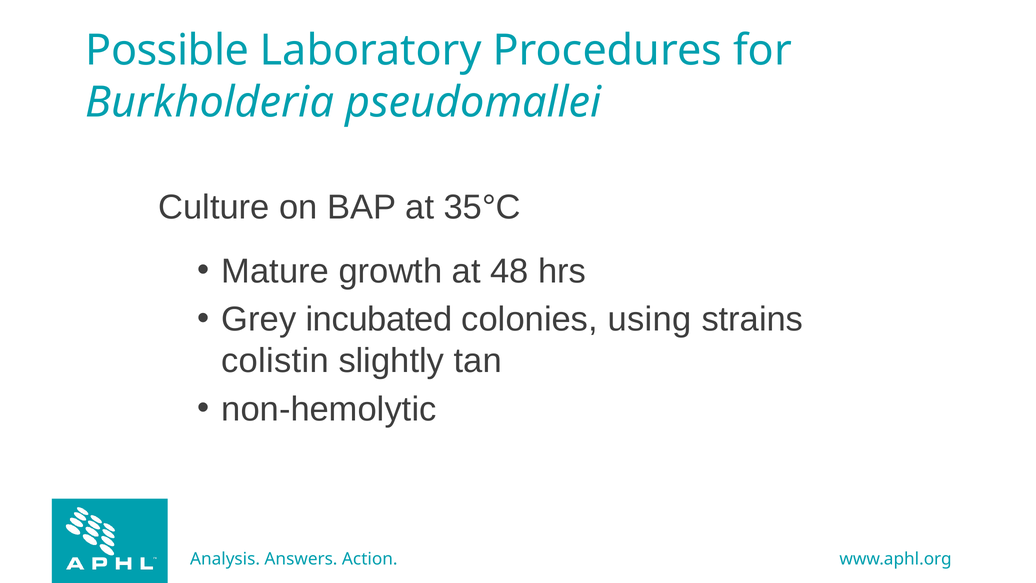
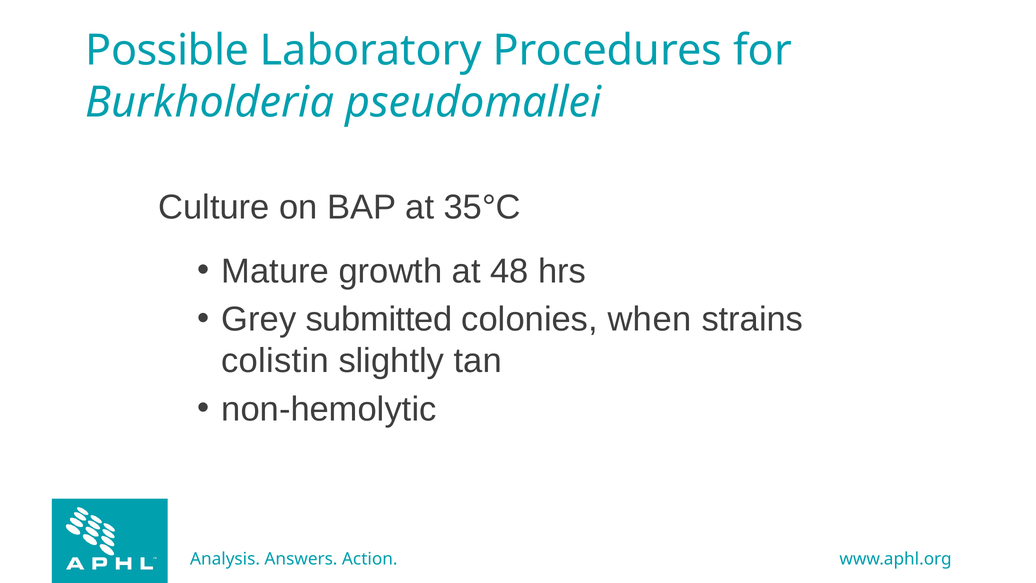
incubated: incubated -> submitted
using: using -> when
